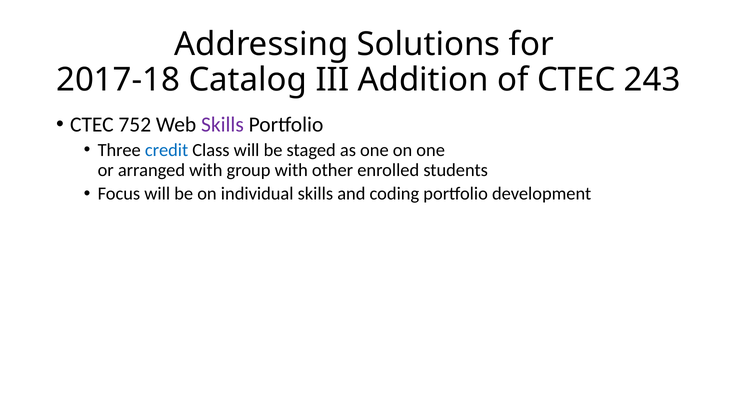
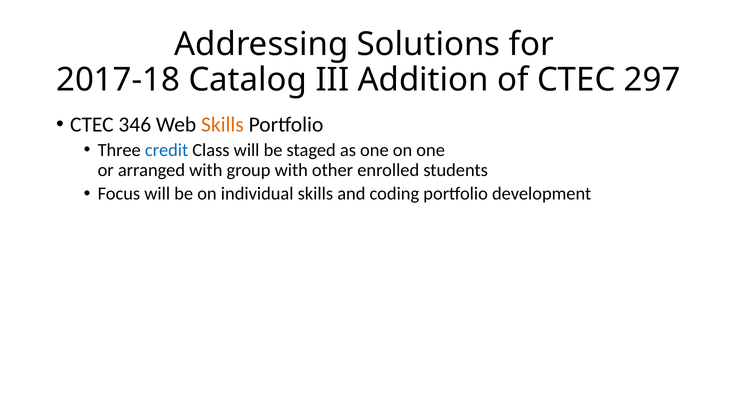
243: 243 -> 297
752: 752 -> 346
Skills at (222, 125) colour: purple -> orange
